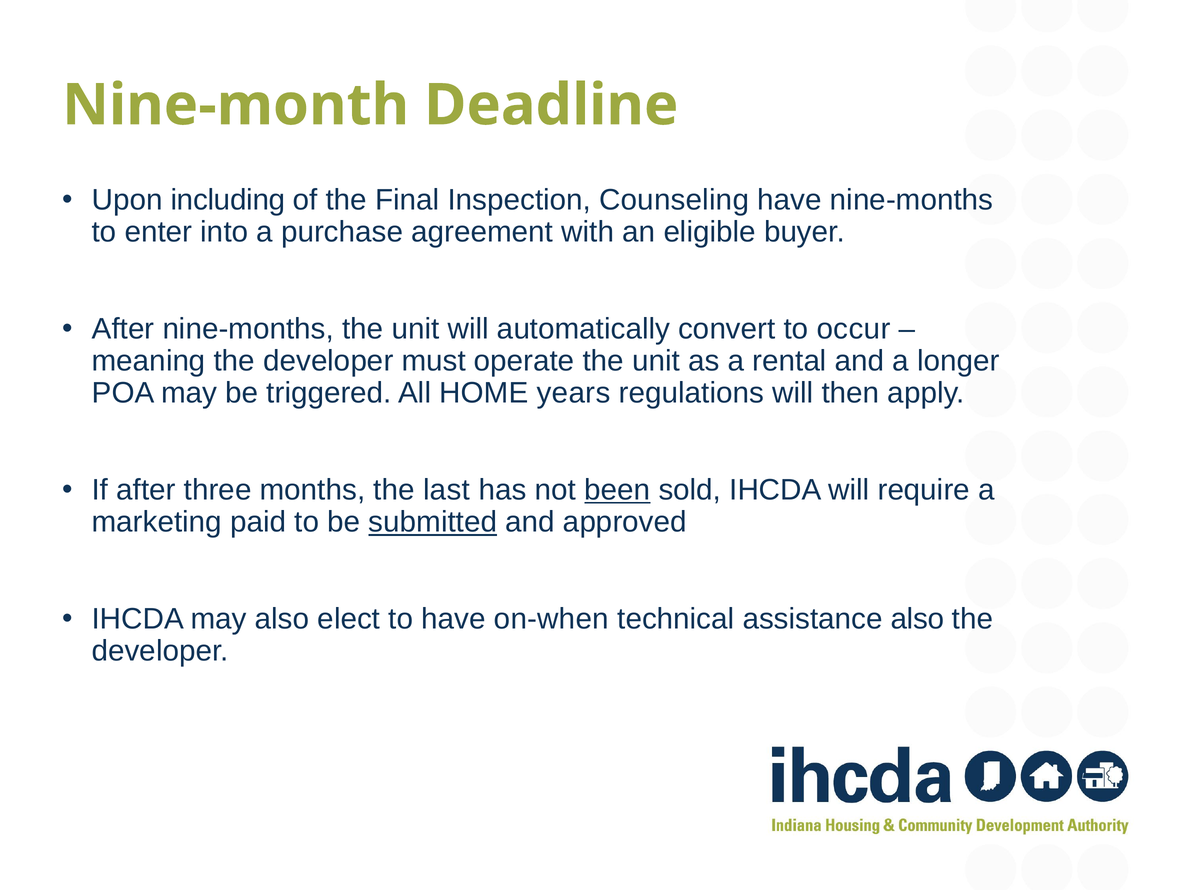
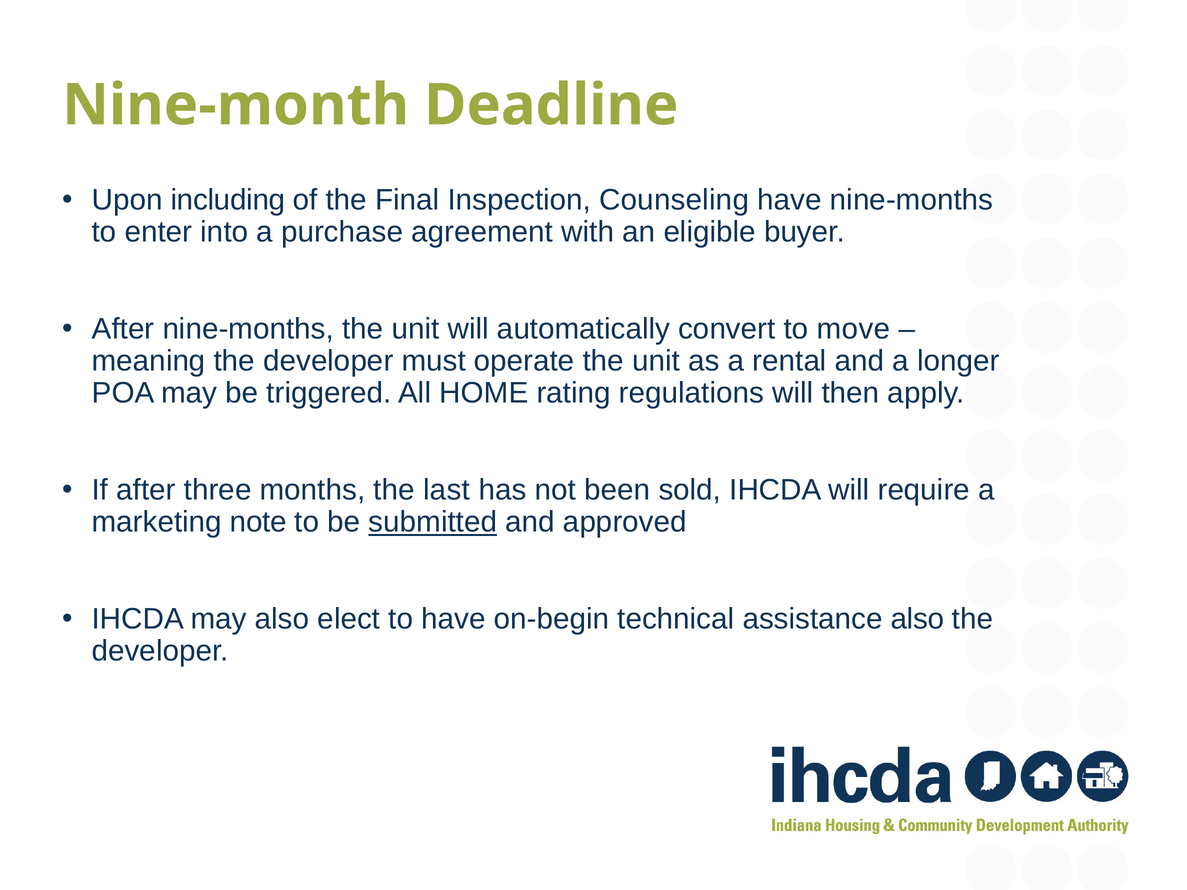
occur: occur -> move
years: years -> rating
been underline: present -> none
paid: paid -> note
on-when: on-when -> on-begin
